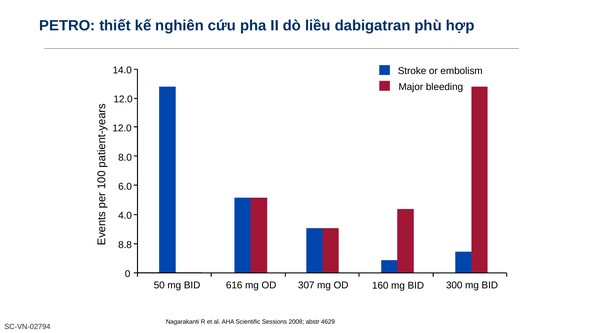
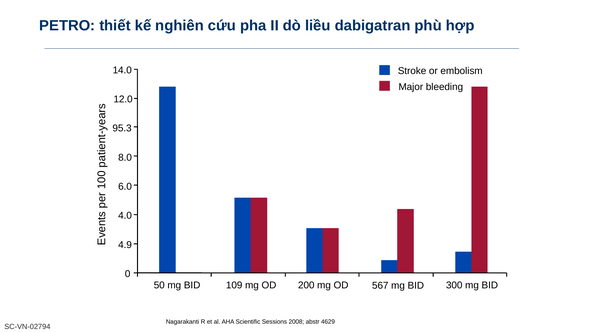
12.0 at (122, 129): 12.0 -> 95.3
8.8: 8.8 -> 4.9
616: 616 -> 109
307: 307 -> 200
160: 160 -> 567
